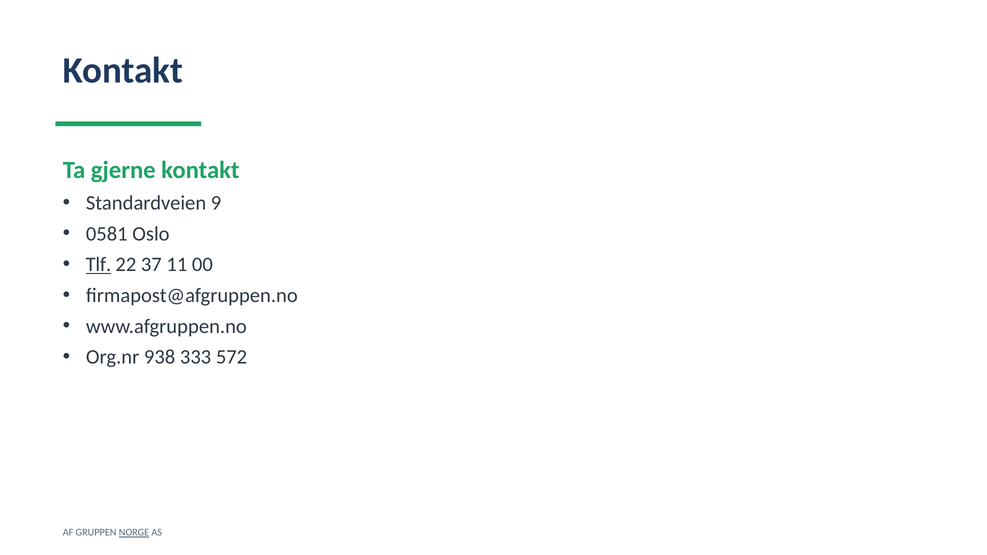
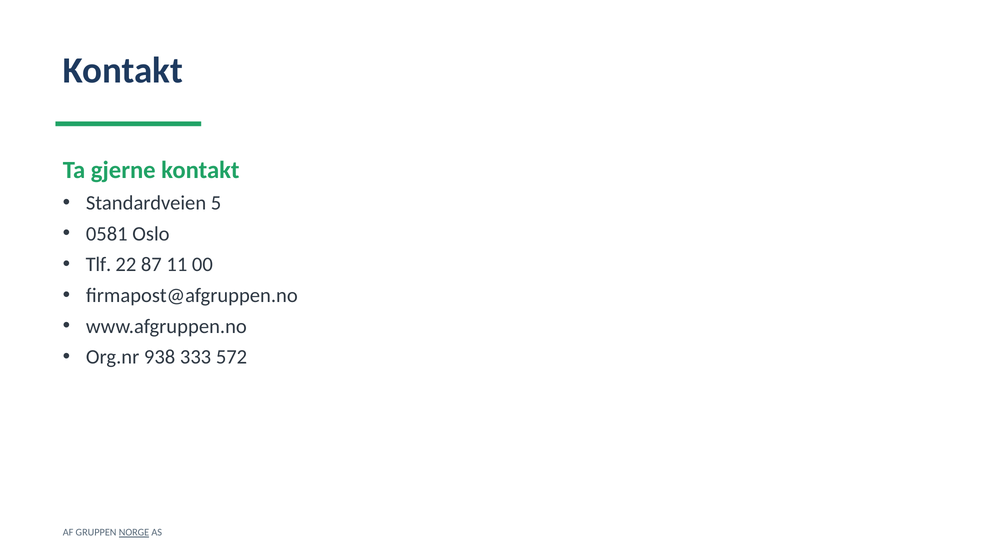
9: 9 -> 5
Tlf underline: present -> none
37: 37 -> 87
